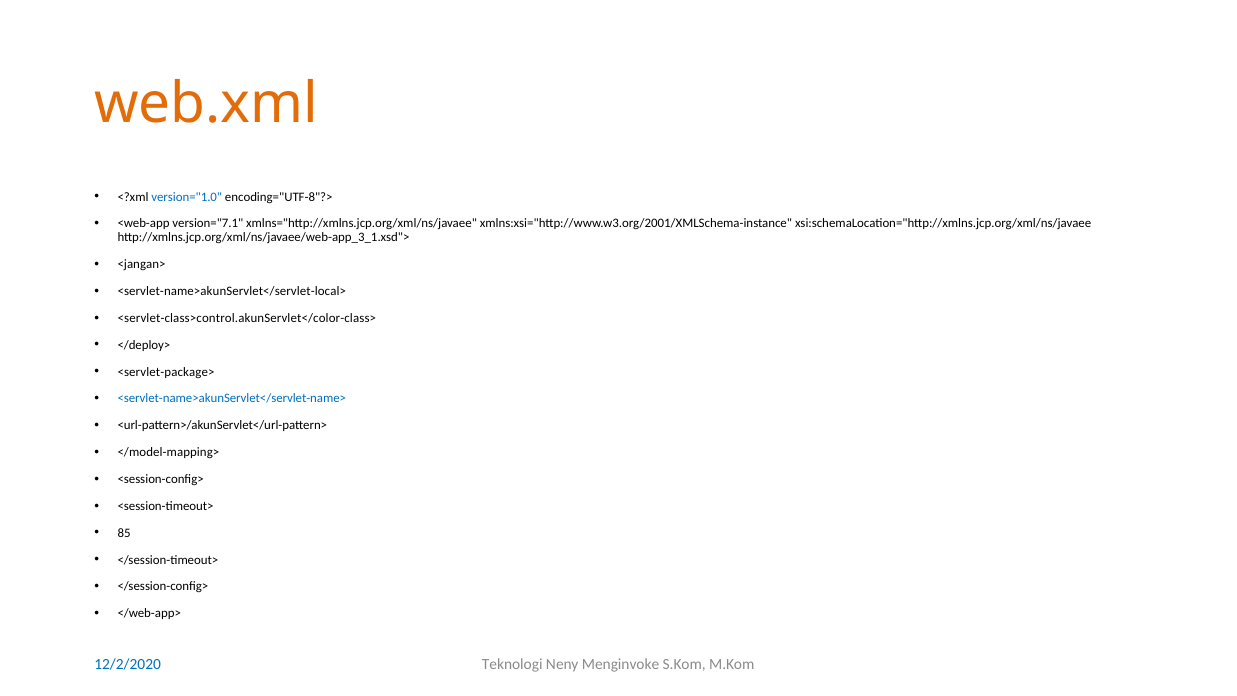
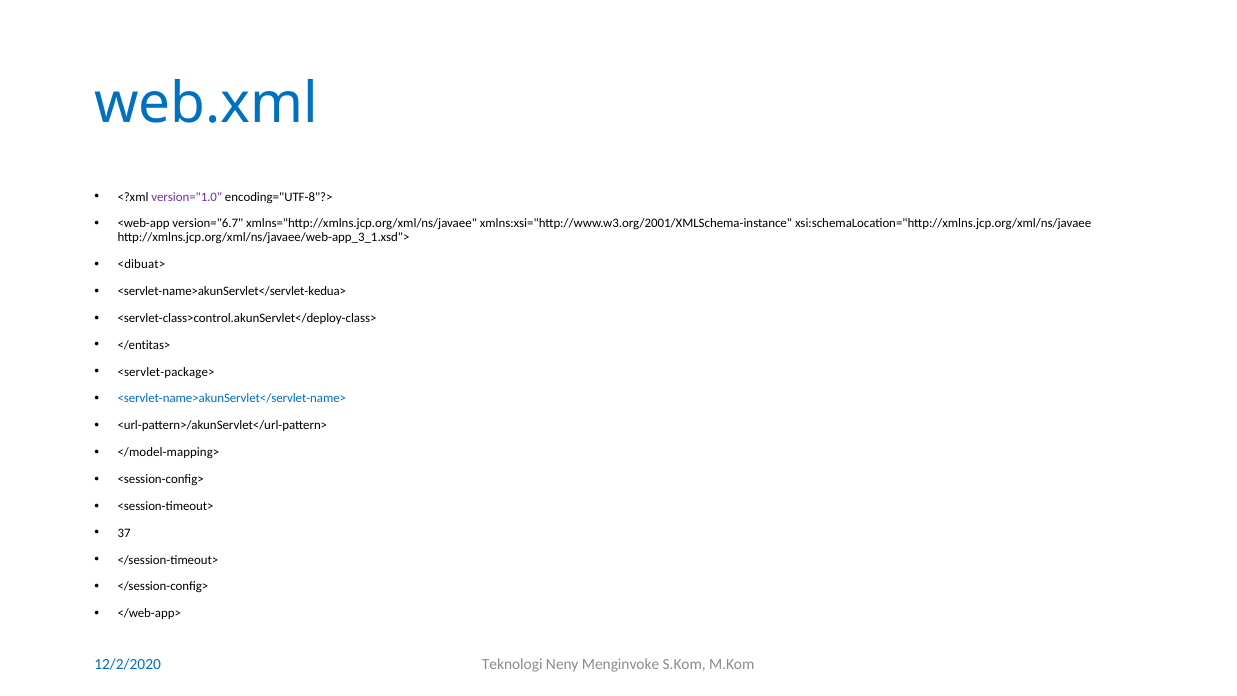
web.xml colour: orange -> blue
version="1.0 colour: blue -> purple
version="7.1: version="7.1 -> version="6.7
<jangan>: <jangan> -> <dibuat>
<servlet-name>akunServlet</servlet-local>: <servlet-name>akunServlet</servlet-local> -> <servlet-name>akunServlet</servlet-kedua>
<servlet-class>control.akunServlet</color-class>: <servlet-class>control.akunServlet</color-class> -> <servlet-class>control.akunServlet</deploy-class>
</deploy>: </deploy> -> </entitas>
85: 85 -> 37
